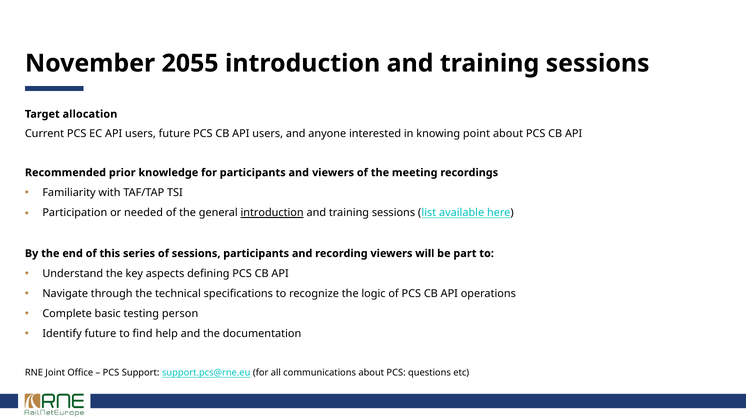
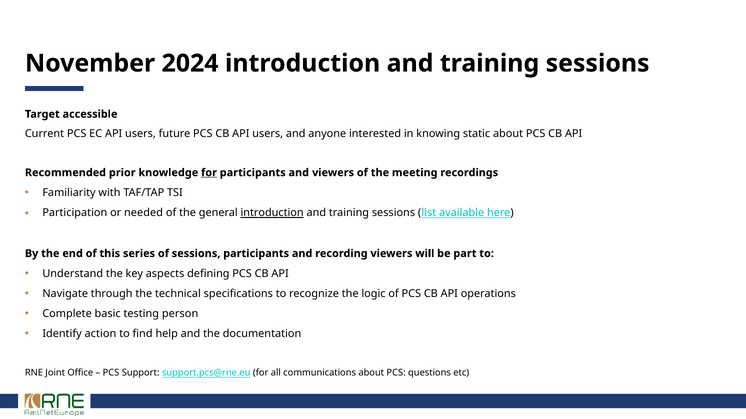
2055: 2055 -> 2024
allocation: allocation -> accessible
point: point -> static
for at (209, 173) underline: none -> present
Identify future: future -> action
